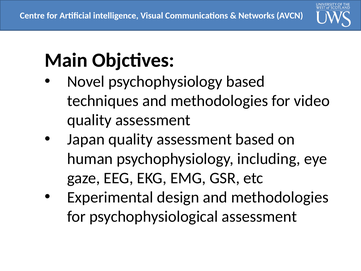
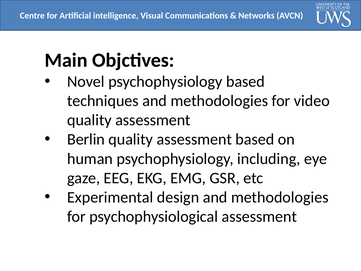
Japan: Japan -> Berlin
